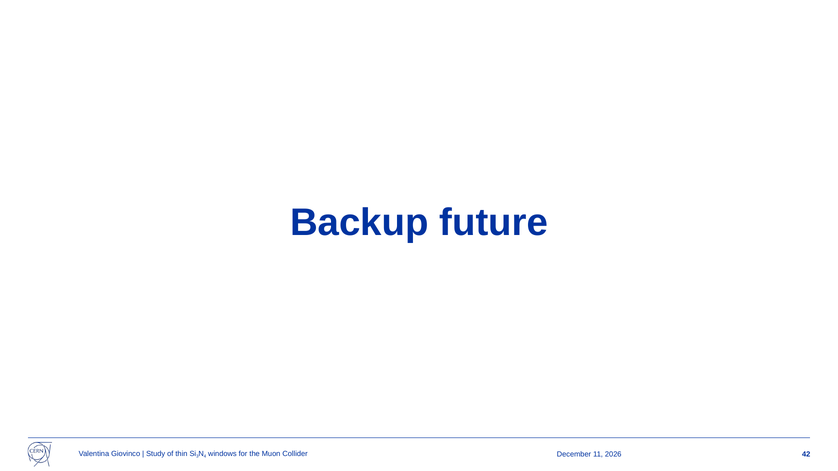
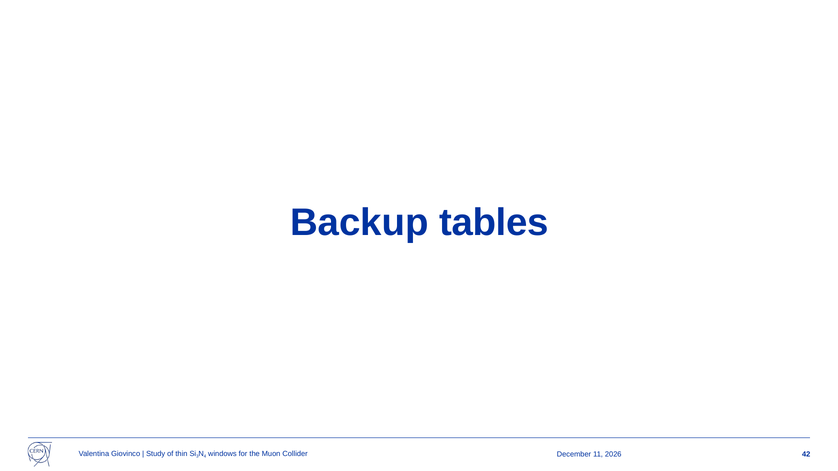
future: future -> tables
